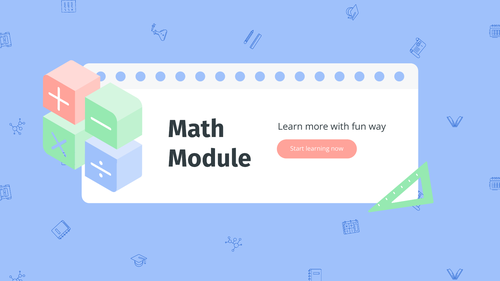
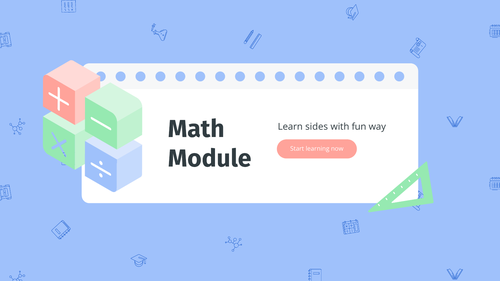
more: more -> sides
